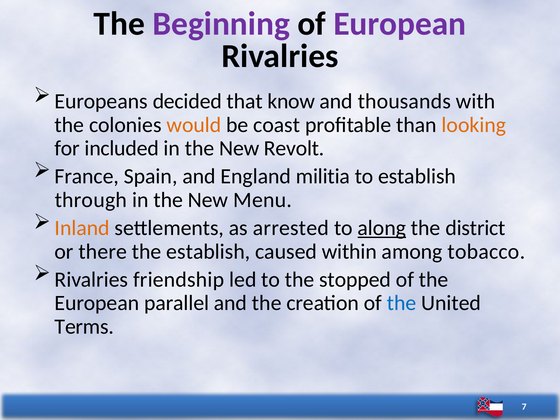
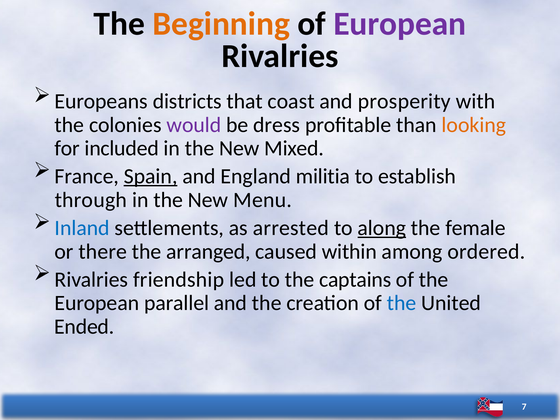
Beginning colour: purple -> orange
decided: decided -> districts
know: know -> coast
thousands: thousands -> prosperity
would colour: orange -> purple
coast: coast -> dress
Revolt: Revolt -> Mixed
Spain underline: none -> present
Inland colour: orange -> blue
district: district -> female
the establish: establish -> arranged
tobacco: tobacco -> ordered
stopped: stopped -> captains
Terms: Terms -> Ended
